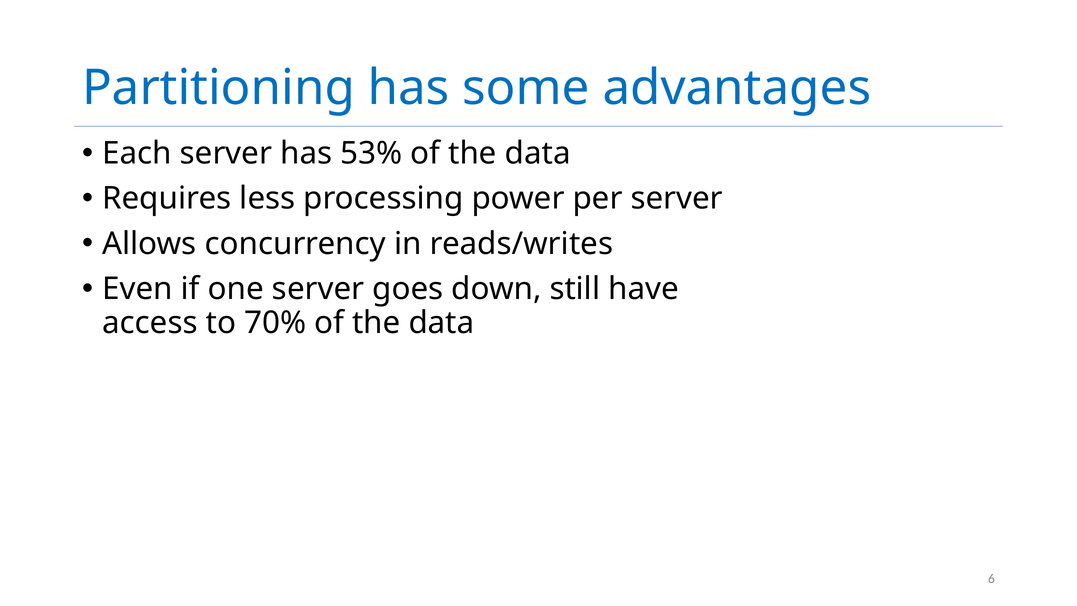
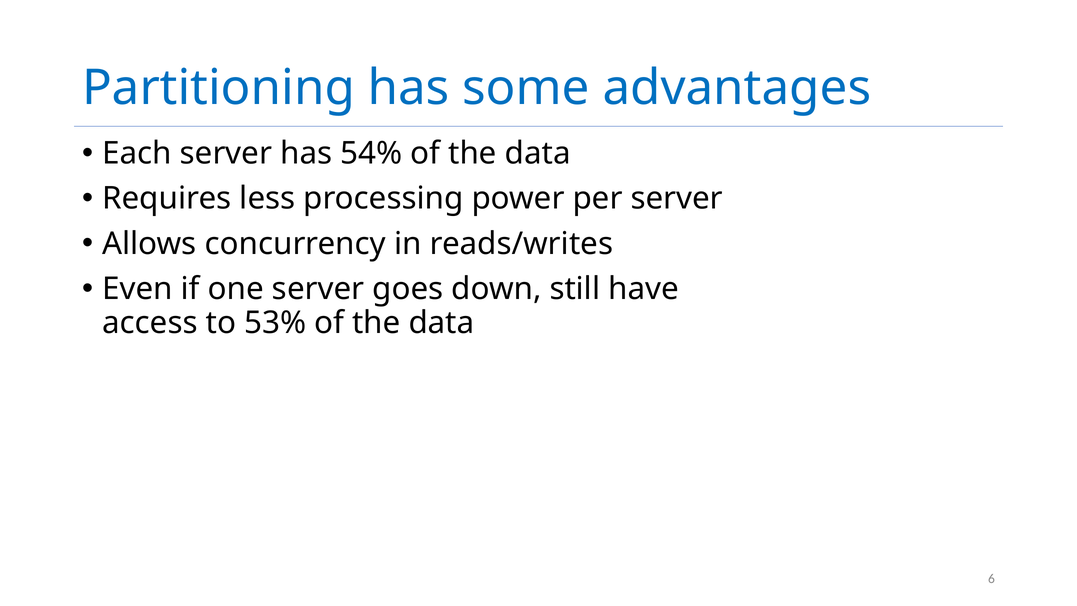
53%: 53% -> 54%
70%: 70% -> 53%
